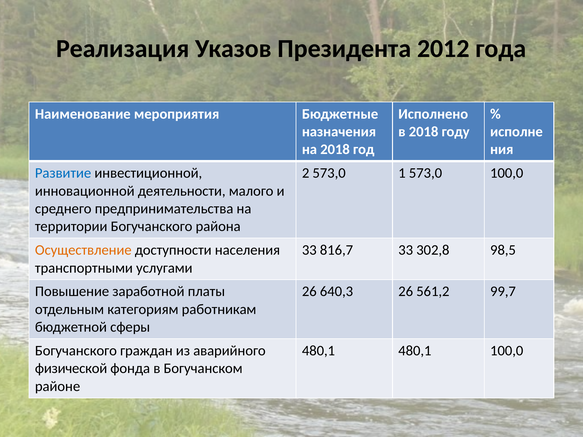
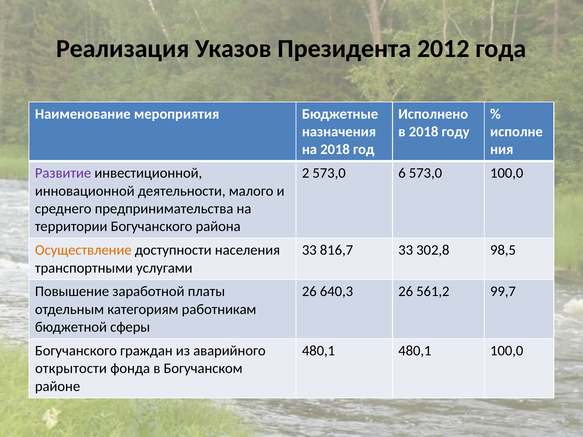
Развитие colour: blue -> purple
1: 1 -> 6
физической: физической -> открытости
